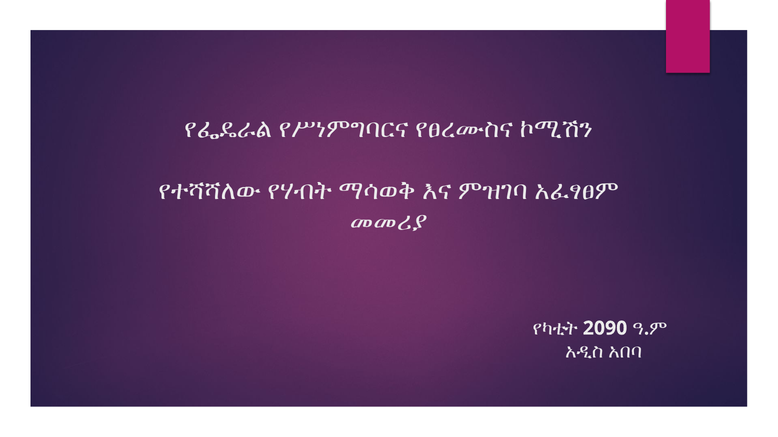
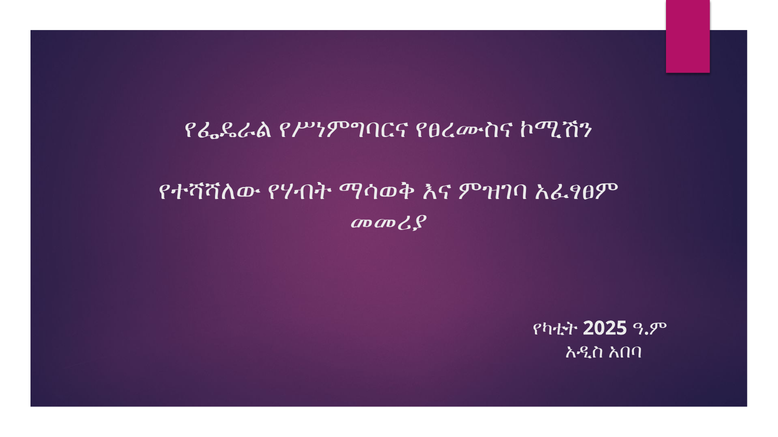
2090: 2090 -> 2025
